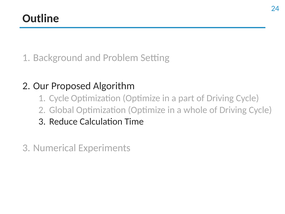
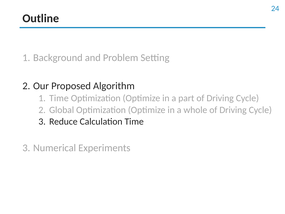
Cycle at (59, 98): Cycle -> Time
